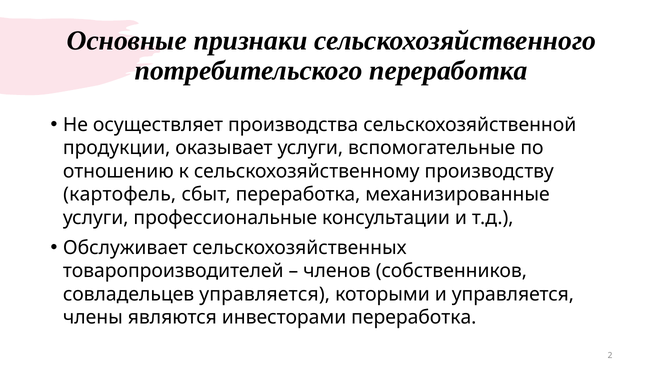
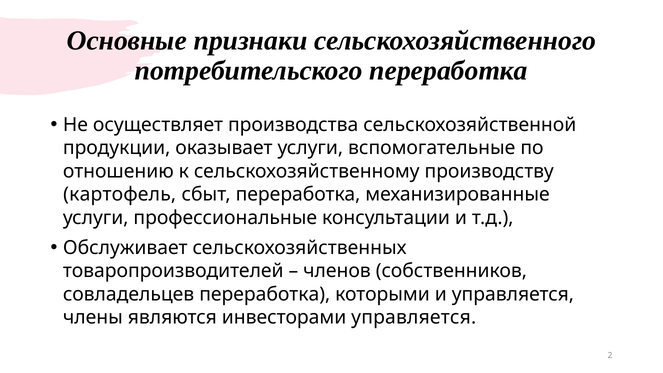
совладельцев управляется: управляется -> переработка
инвесторами переработка: переработка -> управляется
